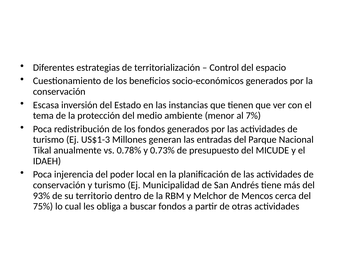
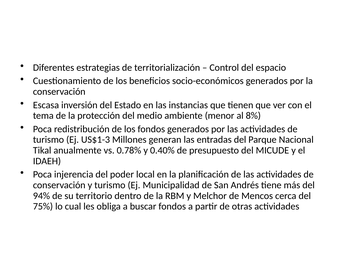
7%: 7% -> 8%
0.73%: 0.73% -> 0.40%
93%: 93% -> 94%
